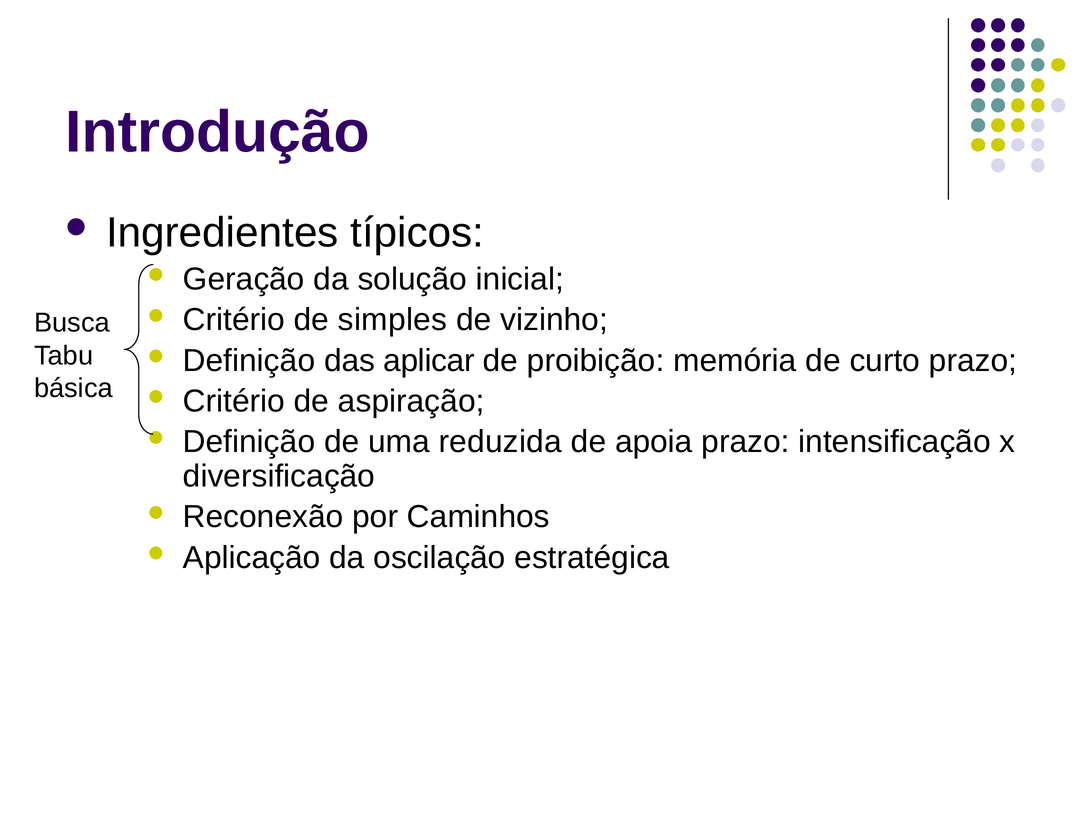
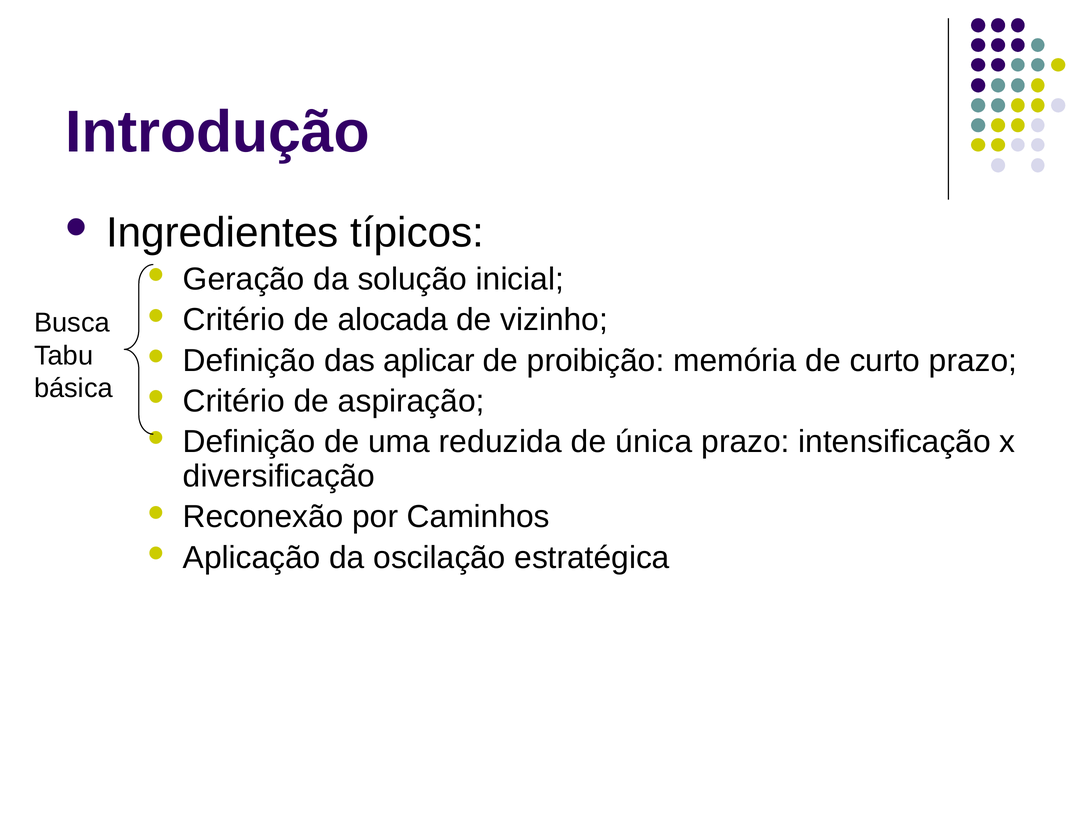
simples: simples -> alocada
apoia: apoia -> única
